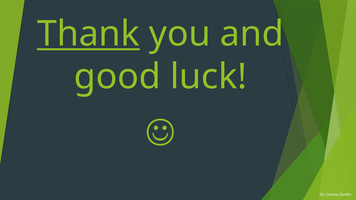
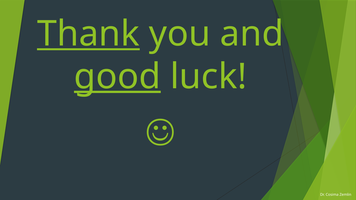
good underline: none -> present
